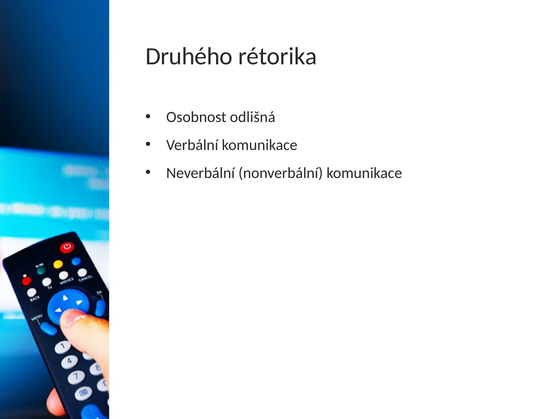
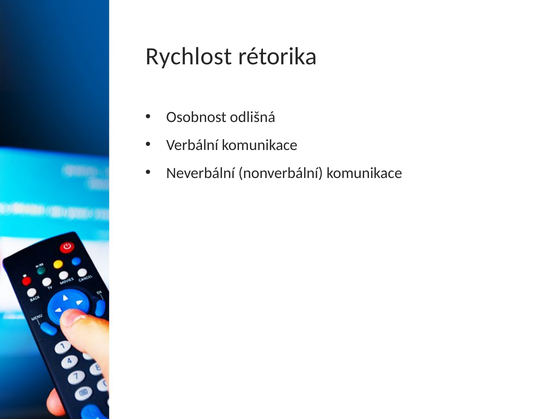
Druhého: Druhého -> Rychlost
